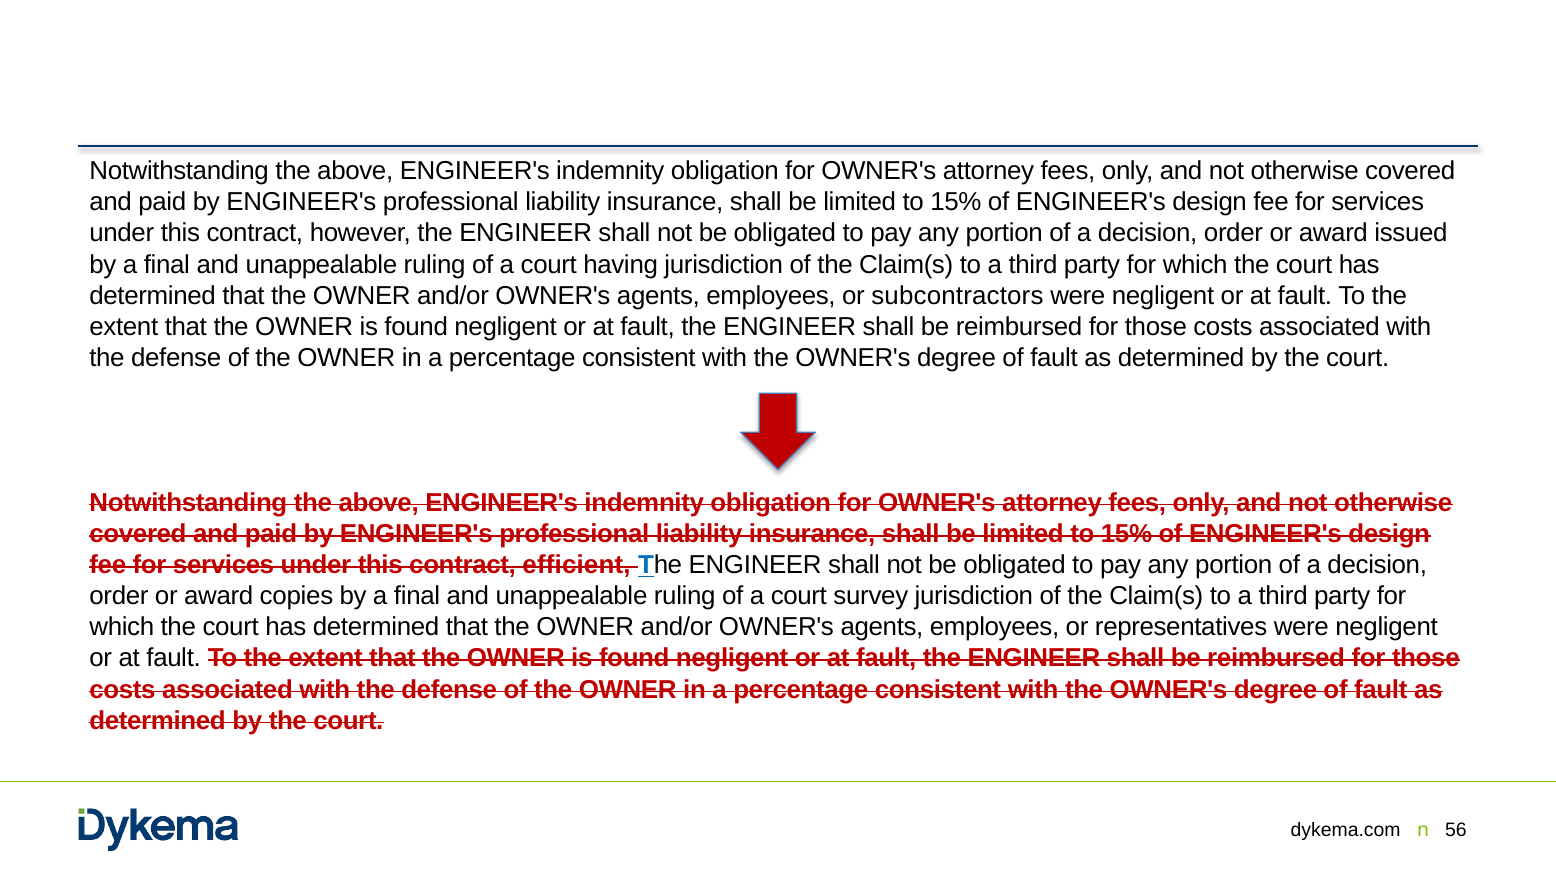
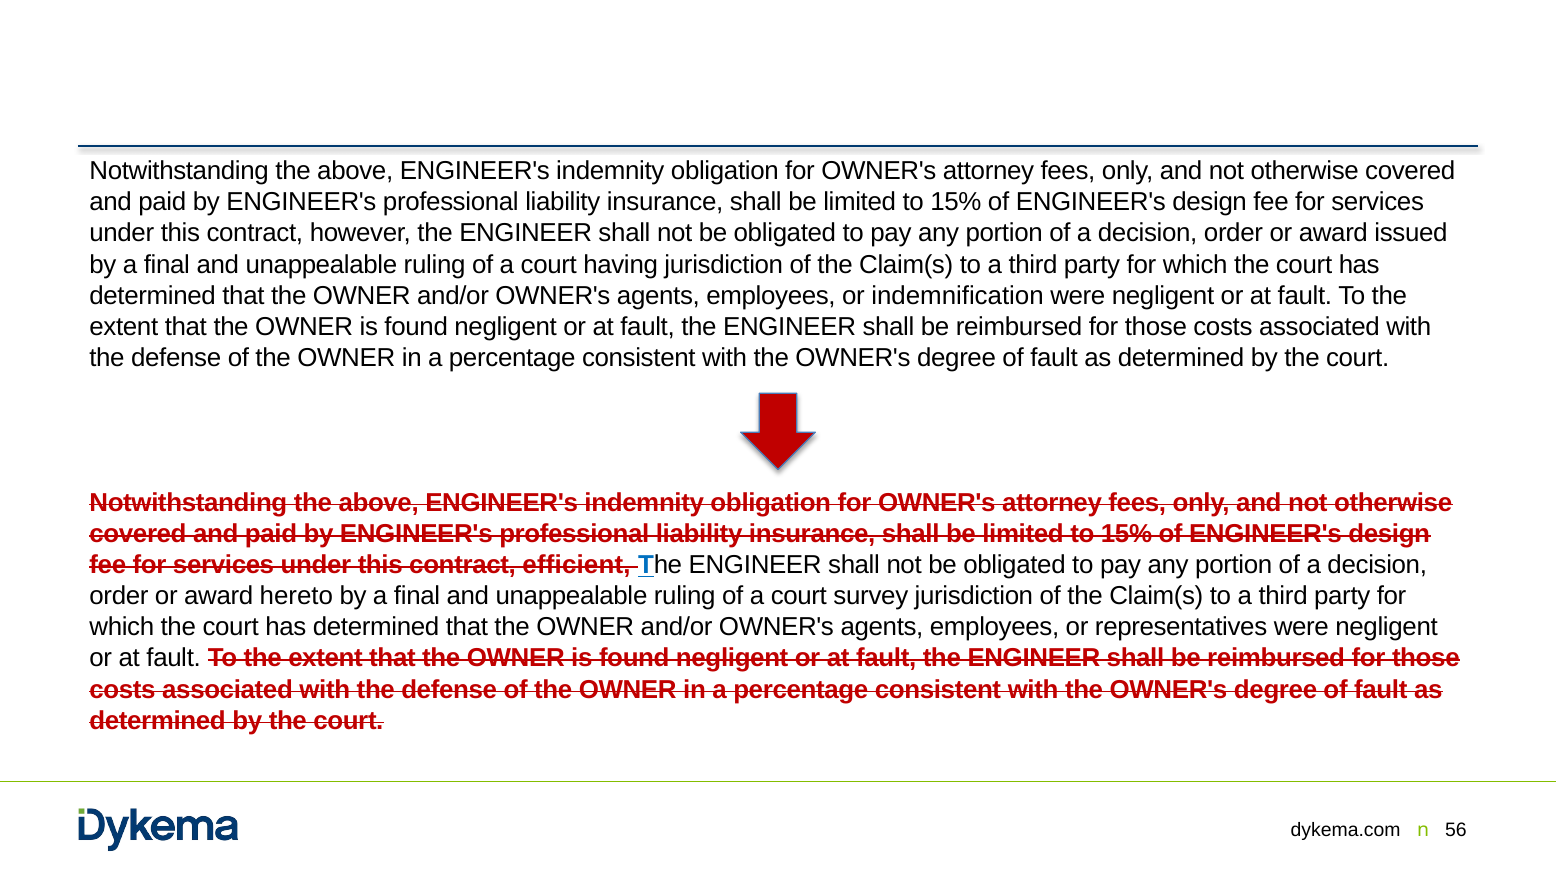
subcontractors: subcontractors -> indemnification
copies: copies -> hereto
